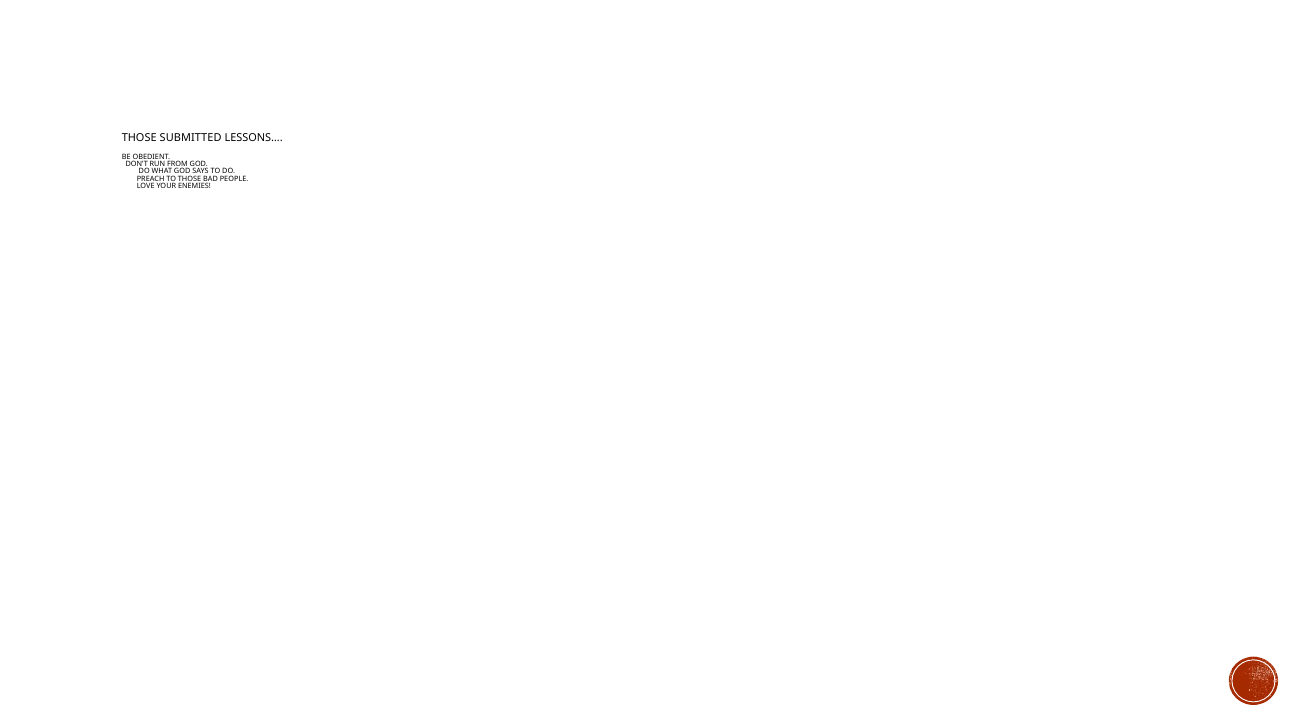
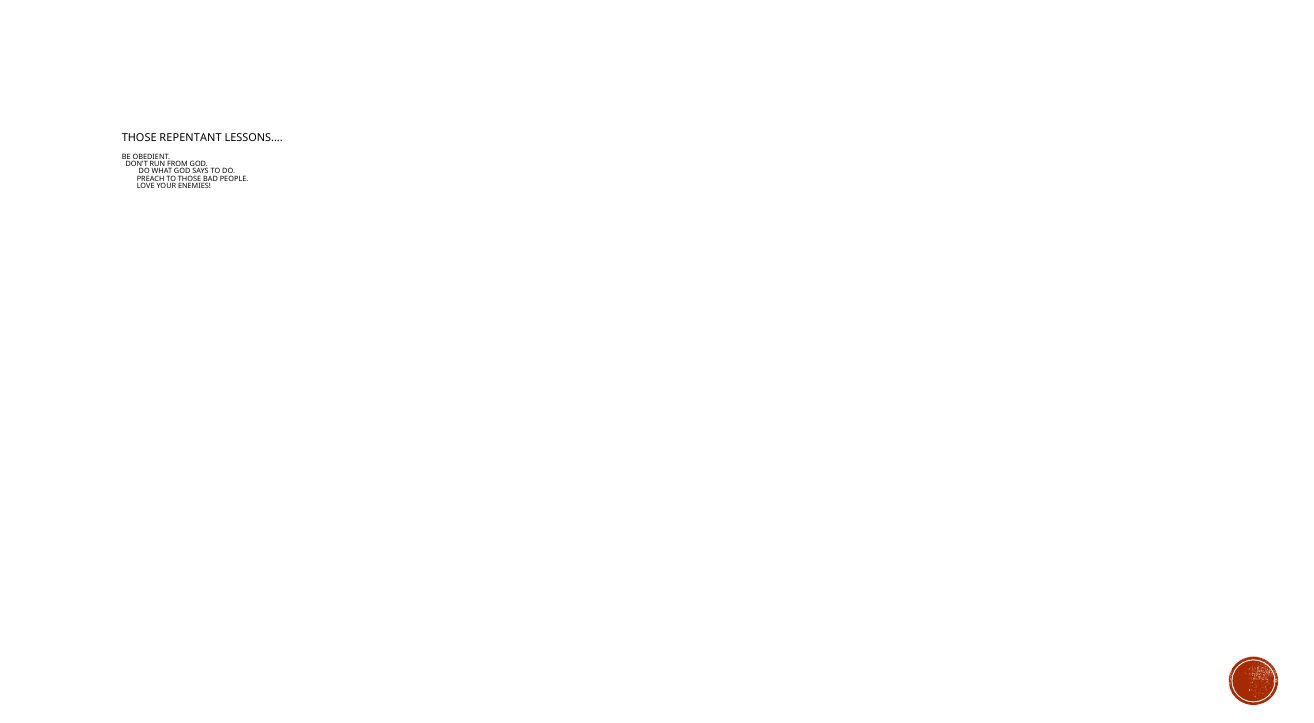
SUBMITTED: SUBMITTED -> REPENTANT
